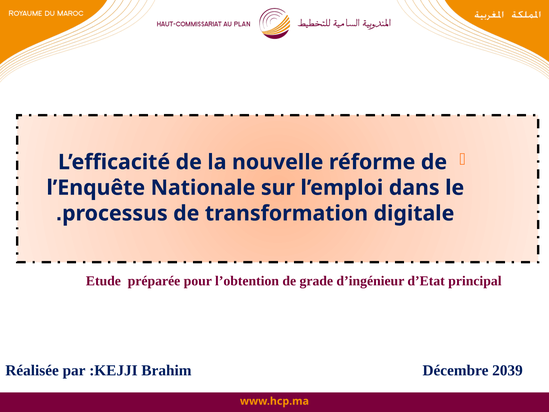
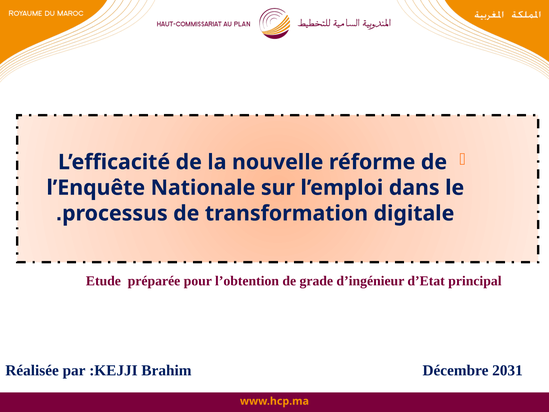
2039: 2039 -> 2031
